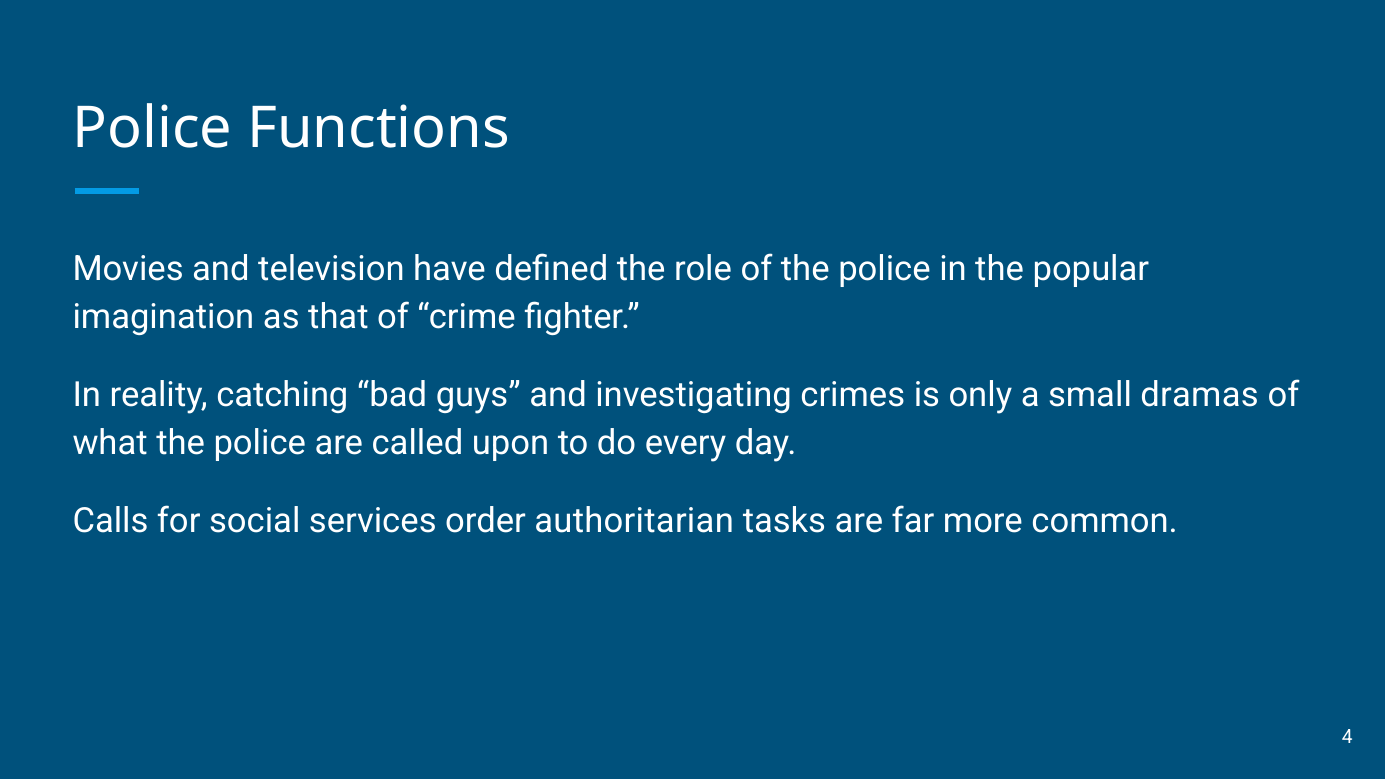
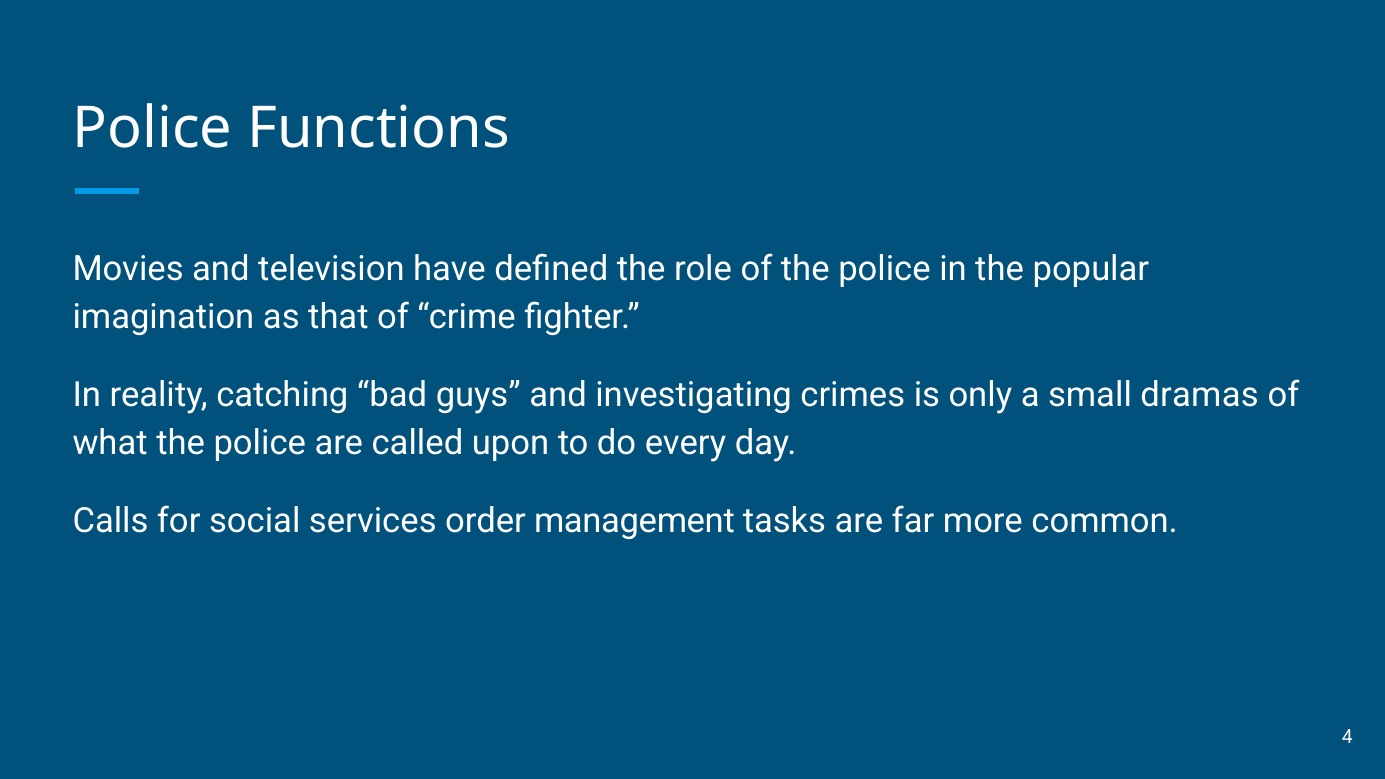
authoritarian: authoritarian -> management
